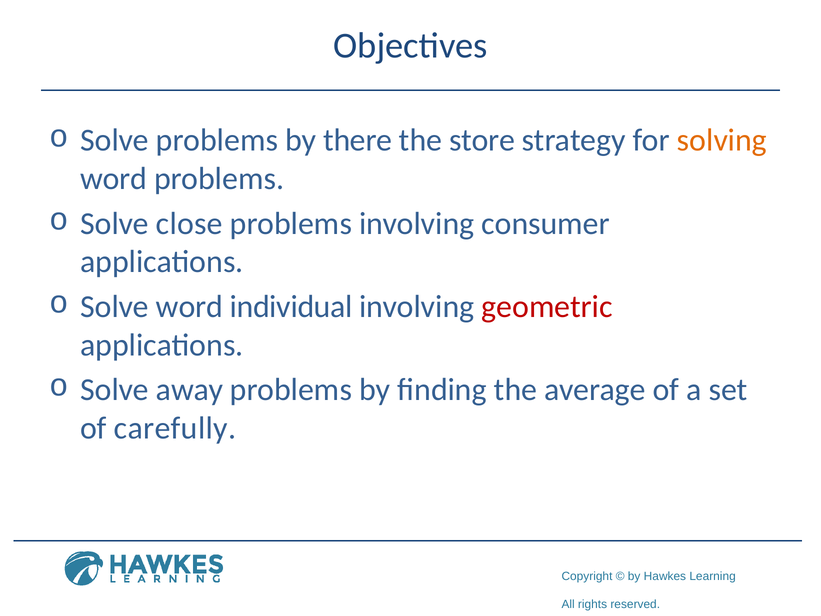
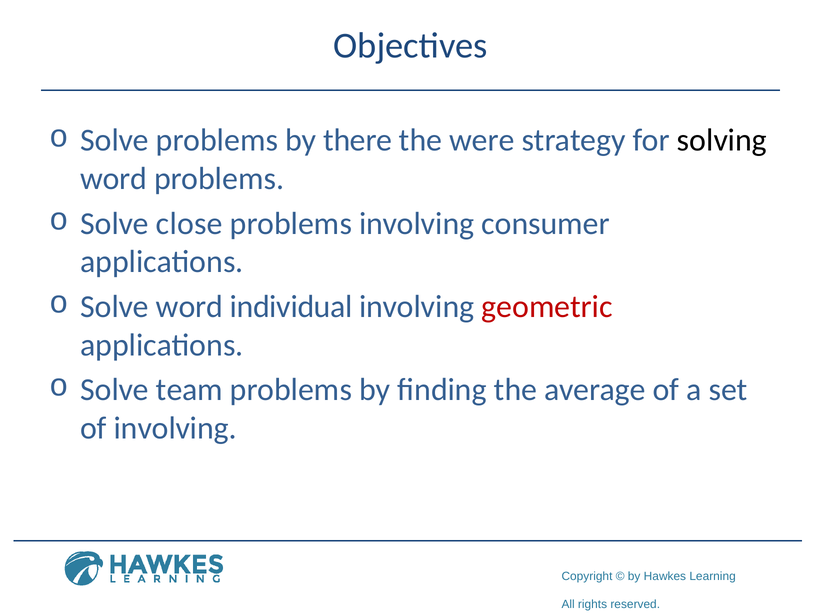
store: store -> were
solving colour: orange -> black
away: away -> team
of carefully: carefully -> involving
